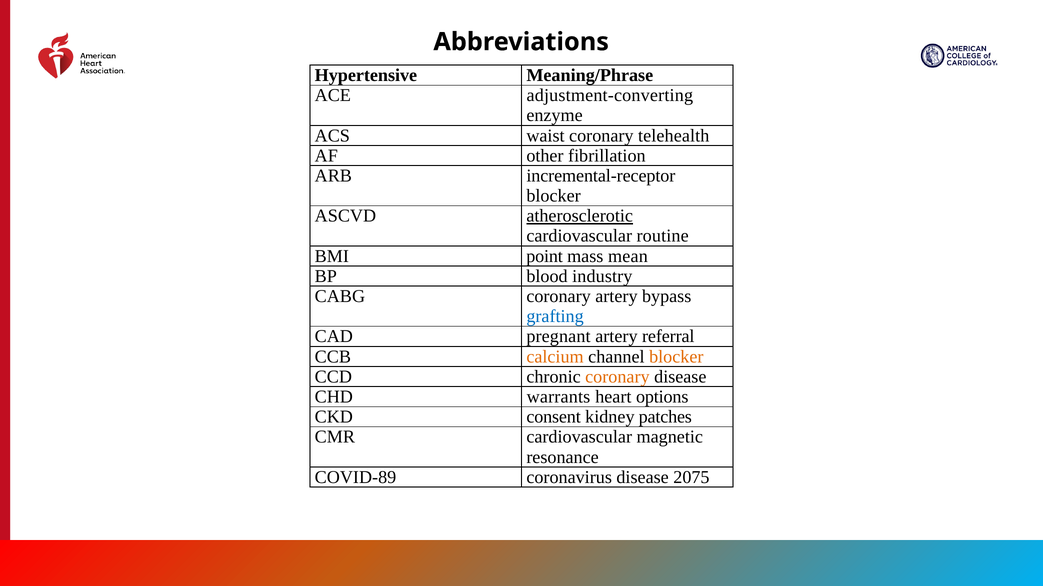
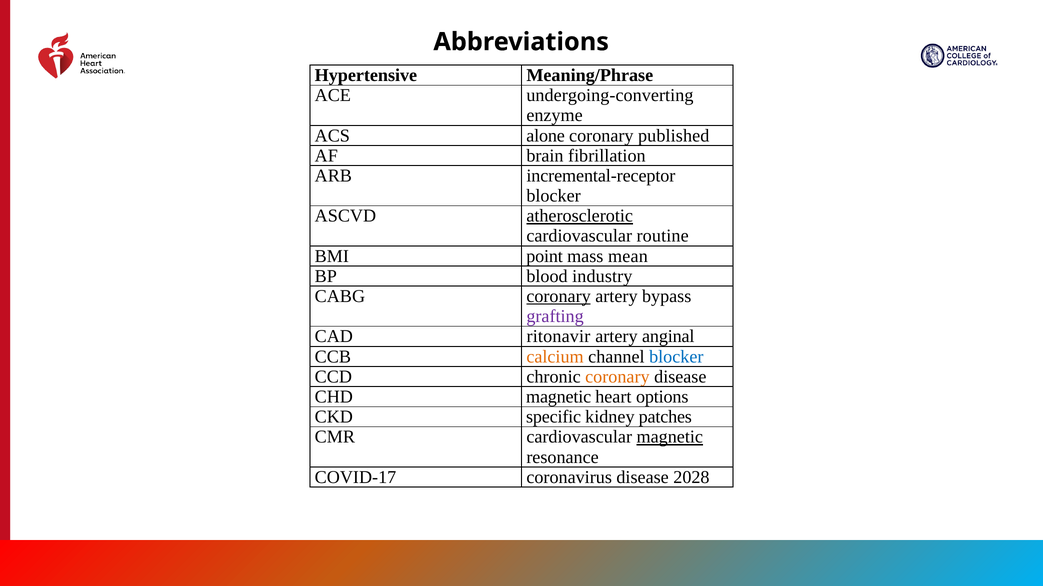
adjustment-converting: adjustment-converting -> undergoing-converting
waist: waist -> alone
telehealth: telehealth -> published
other: other -> brain
coronary at (559, 297) underline: none -> present
grafting colour: blue -> purple
pregnant: pregnant -> ritonavir
referral: referral -> anginal
blocker at (676, 357) colour: orange -> blue
CHD warrants: warrants -> magnetic
consent: consent -> specific
magnetic at (670, 437) underline: none -> present
COVID-89: COVID-89 -> COVID-17
2075: 2075 -> 2028
